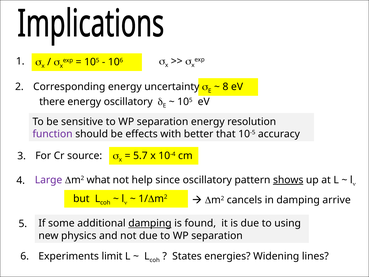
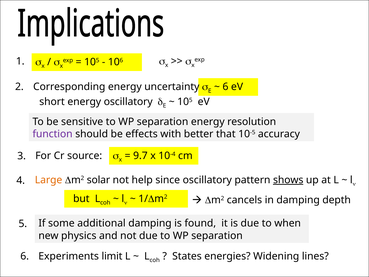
8 at (225, 87): 8 -> 6
there: there -> short
5.7: 5.7 -> 9.7
Large colour: purple -> orange
what: what -> solar
arrive: arrive -> depth
damping at (150, 223) underline: present -> none
using: using -> when
